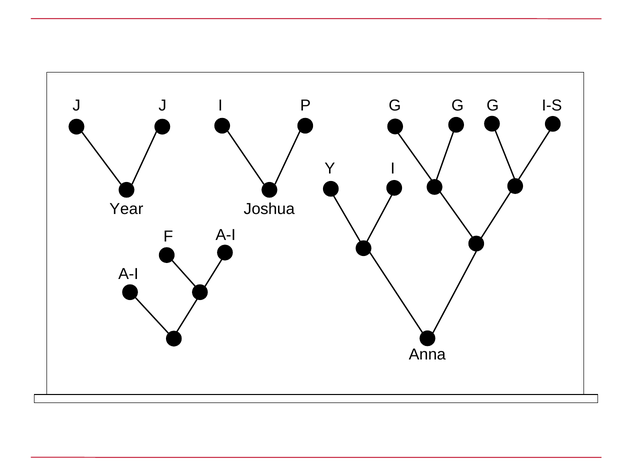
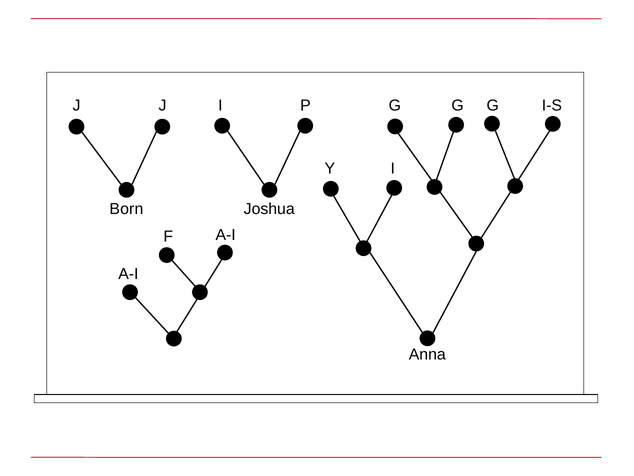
Year: Year -> Born
